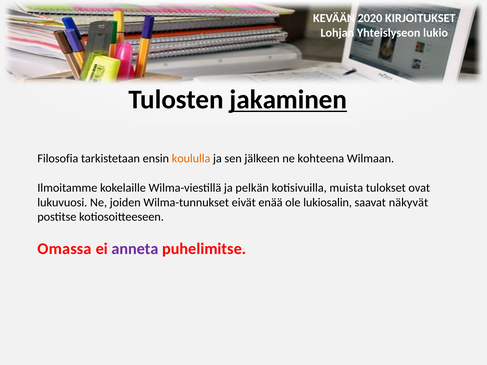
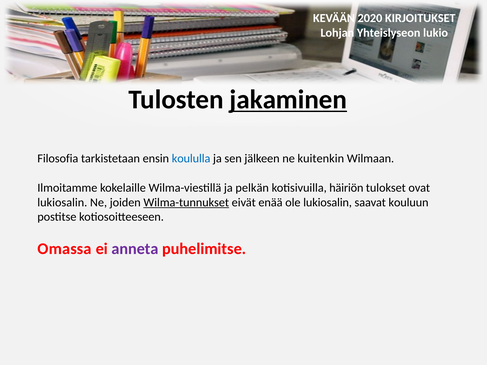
koululla colour: orange -> blue
kohteena: kohteena -> kuitenkin
muista: muista -> häiriön
lukuvuosi at (62, 202): lukuvuosi -> lukiosalin
Wilma-tunnukset underline: none -> present
näkyvät: näkyvät -> kouluun
